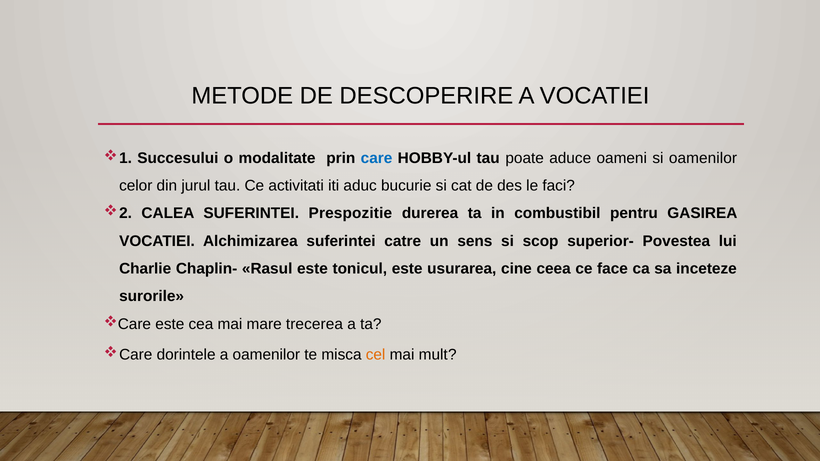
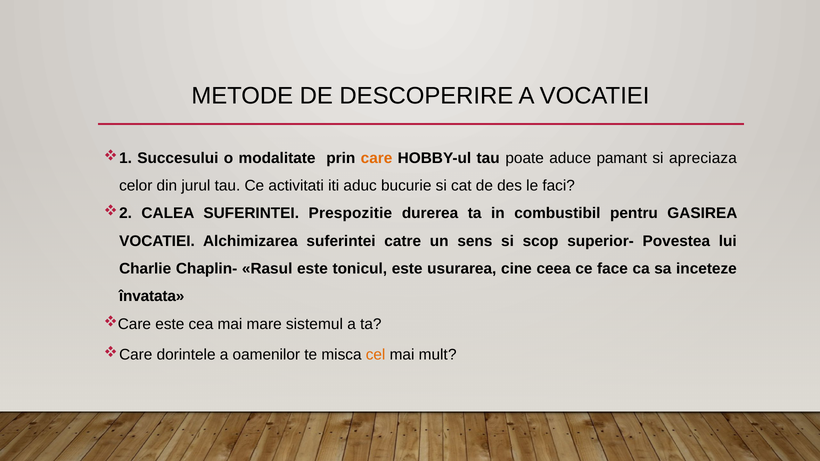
care colour: blue -> orange
oameni: oameni -> pamant
si oamenilor: oamenilor -> apreciaza
surorile: surorile -> învatata
trecerea: trecerea -> sistemul
